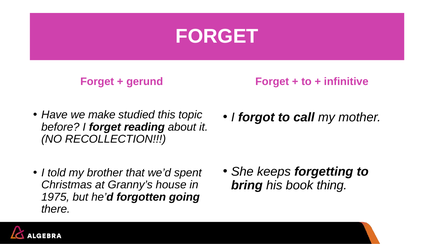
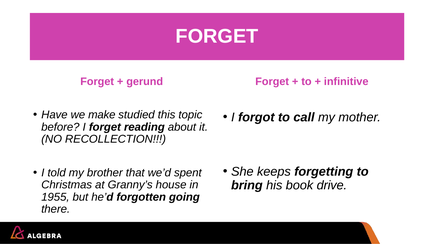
thing: thing -> drive
1975: 1975 -> 1955
